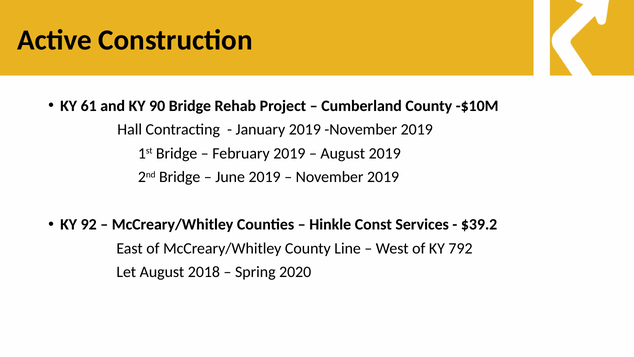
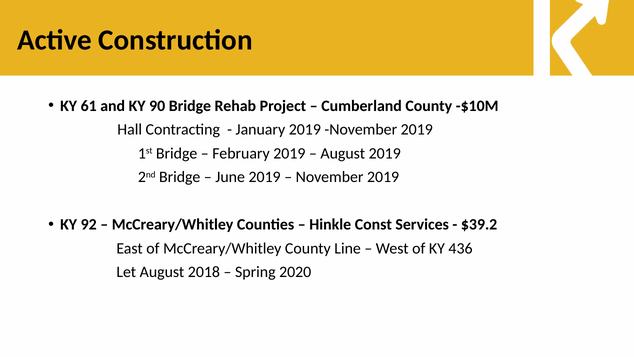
792: 792 -> 436
